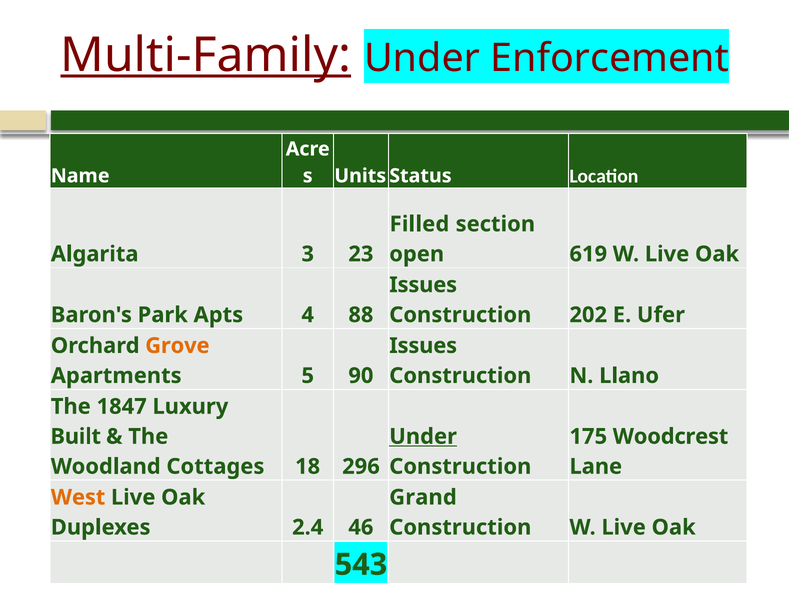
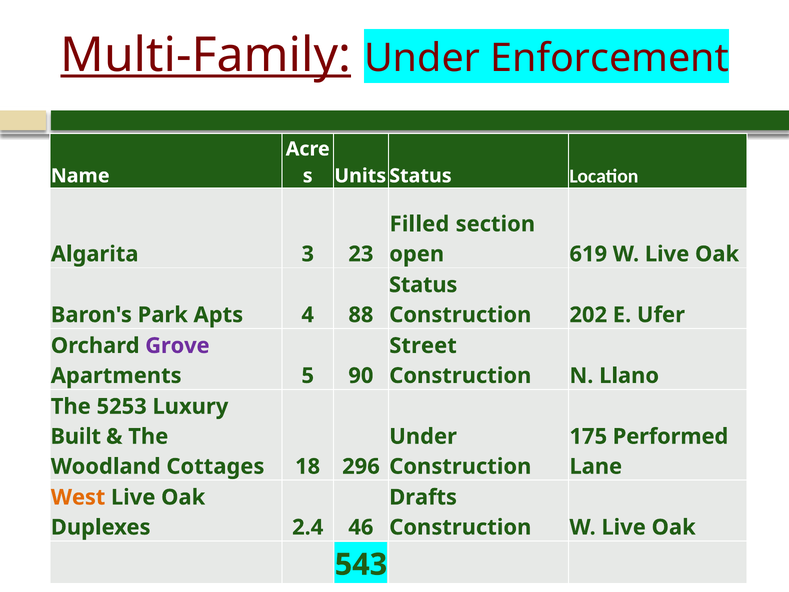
Issues at (423, 285): Issues -> Status
Grove colour: orange -> purple
Issues at (423, 346): Issues -> Street
1847: 1847 -> 5253
Under at (423, 436) underline: present -> none
Woodcrest: Woodcrest -> Performed
Grand: Grand -> Drafts
